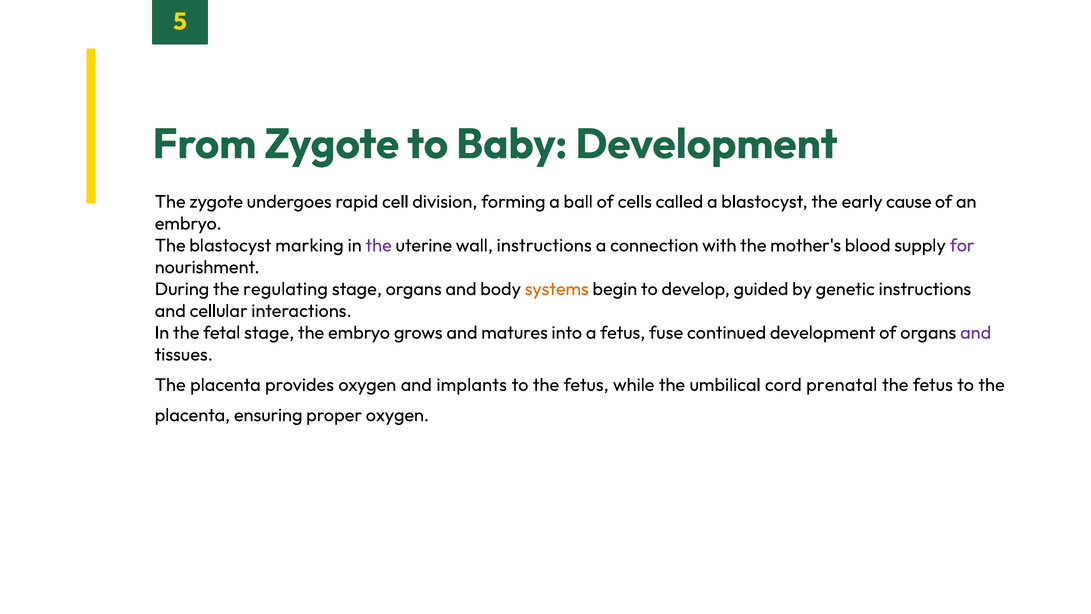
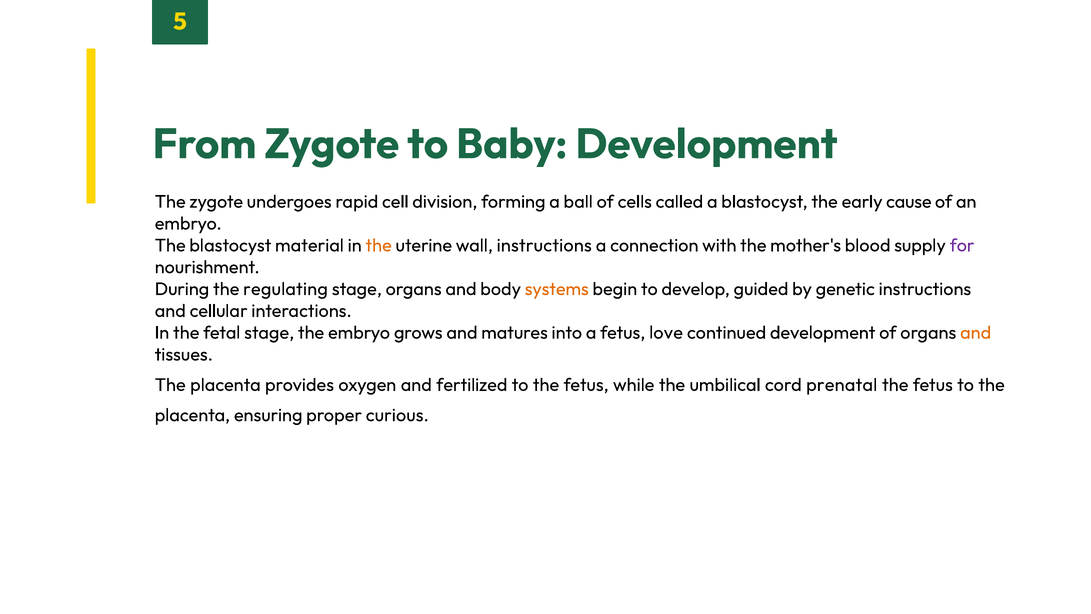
marking: marking -> material
the at (379, 245) colour: purple -> orange
fuse: fuse -> love
and at (976, 333) colour: purple -> orange
implants: implants -> fertilized
proper oxygen: oxygen -> curious
